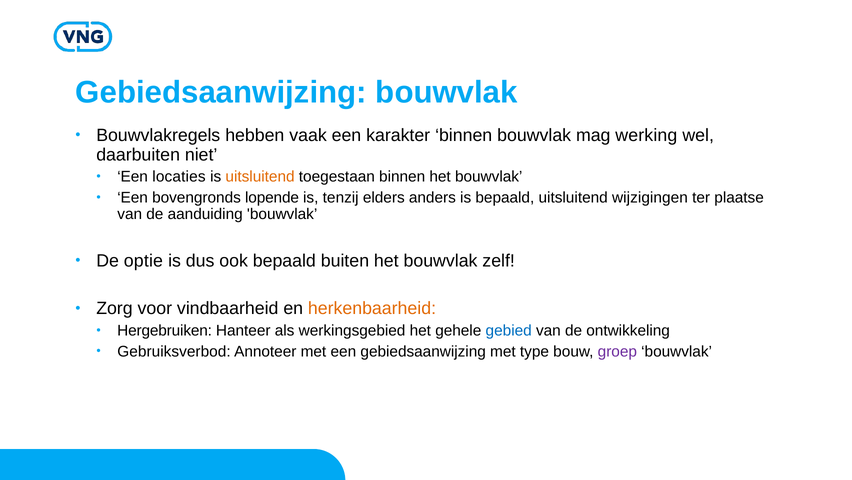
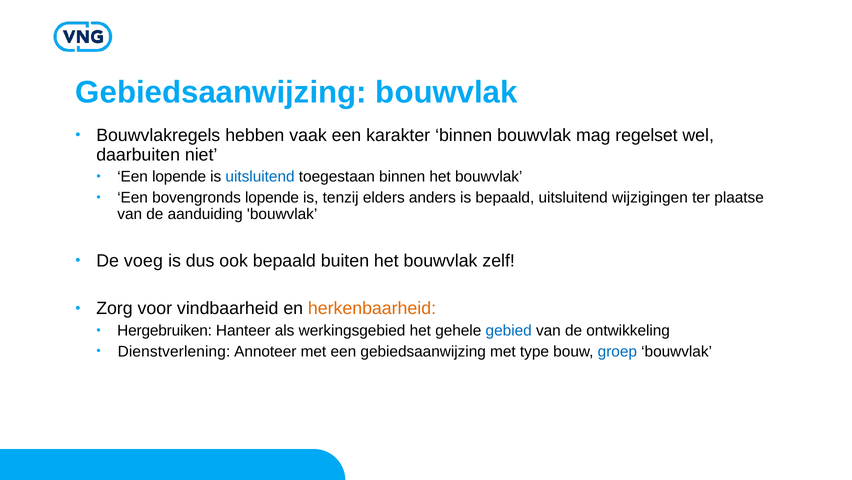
werking: werking -> regelset
Een locaties: locaties -> lopende
uitsluitend at (260, 177) colour: orange -> blue
optie: optie -> voeg
Gebruiksverbod: Gebruiksverbod -> Dienstverlening
groep colour: purple -> blue
